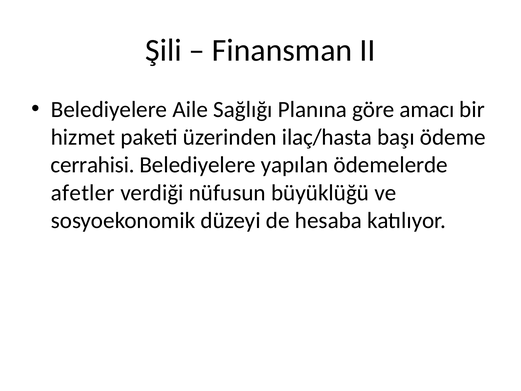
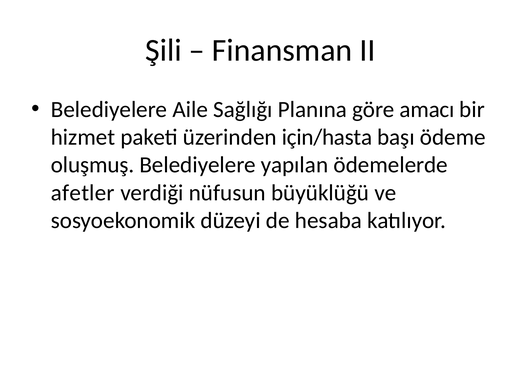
ilaç/hasta: ilaç/hasta -> için/hasta
cerrahisi: cerrahisi -> oluşmuş
